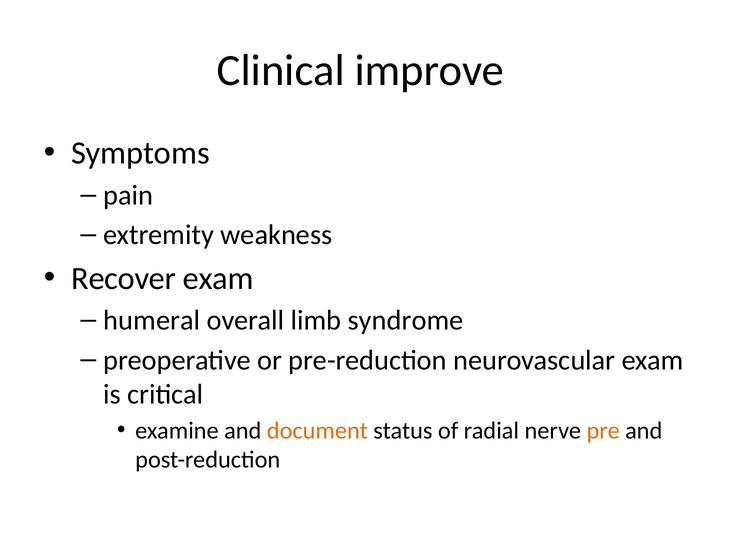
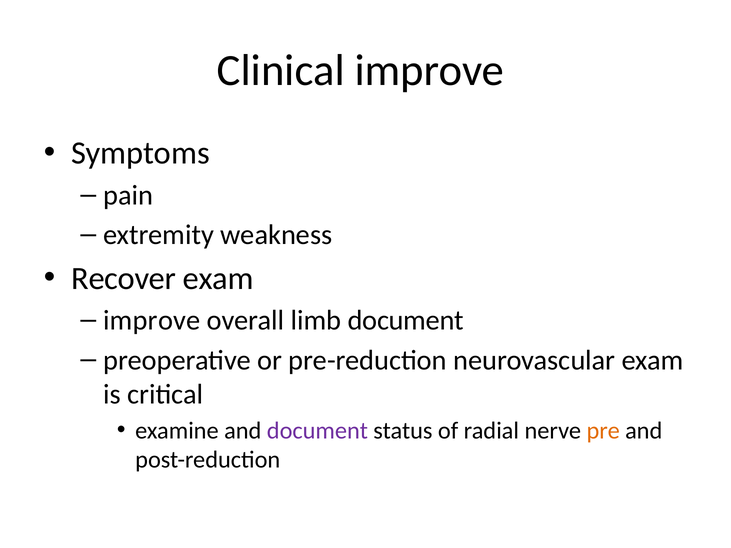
humeral at (152, 320): humeral -> improve
limb syndrome: syndrome -> document
document at (317, 431) colour: orange -> purple
